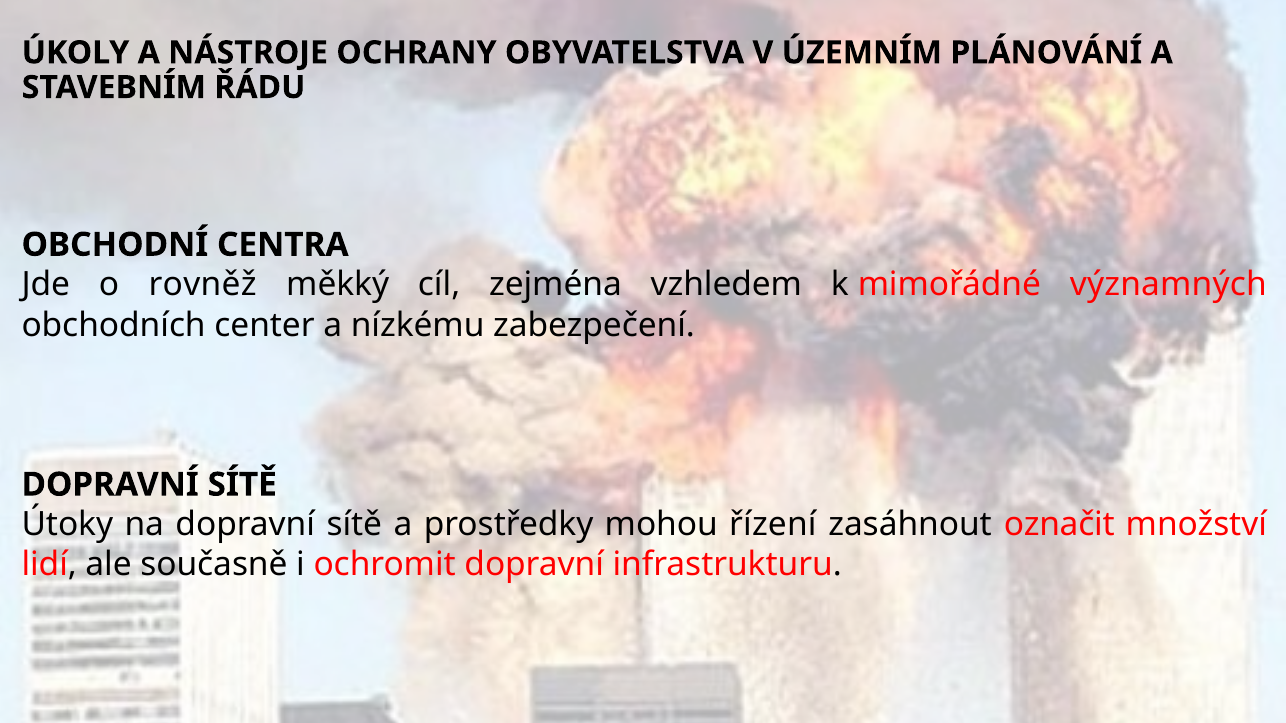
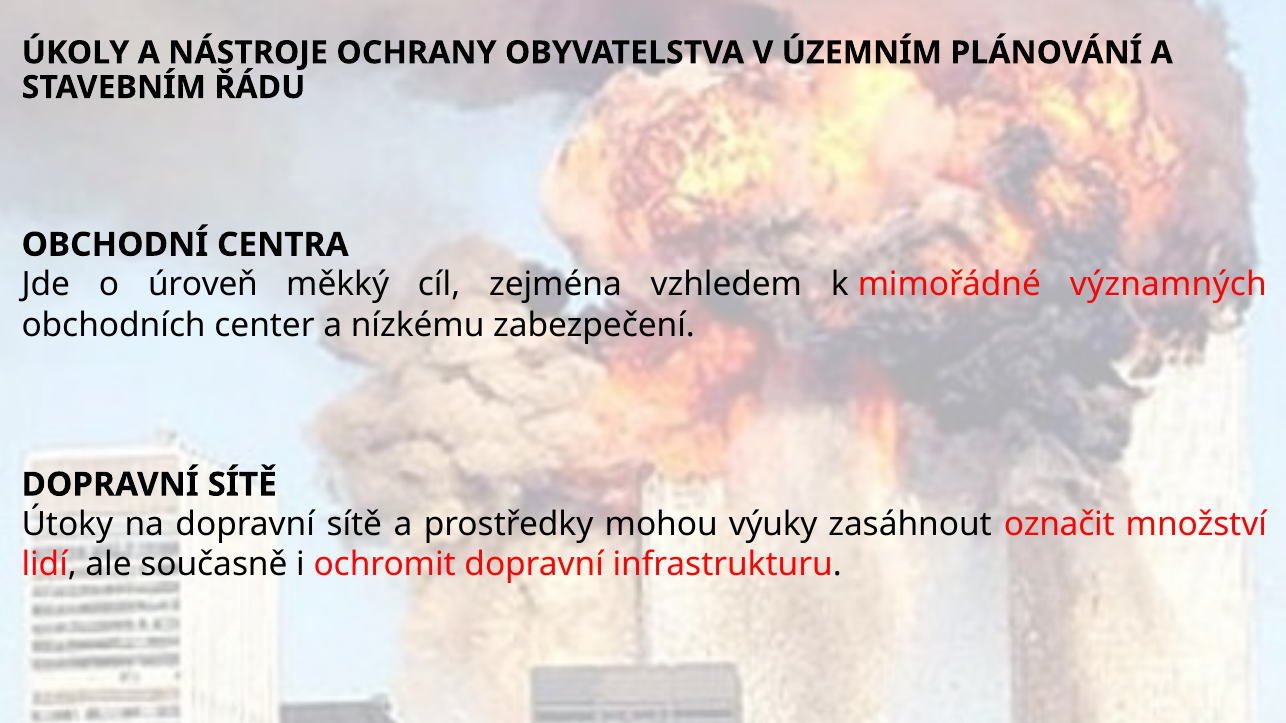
rovněž: rovněž -> úroveň
řízení: řízení -> výuky
